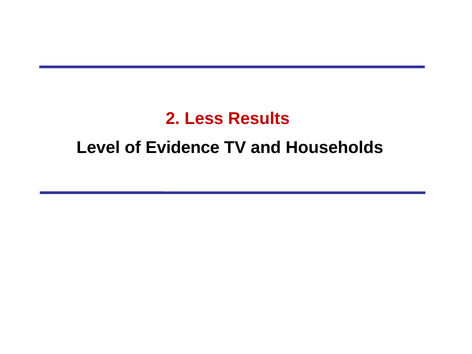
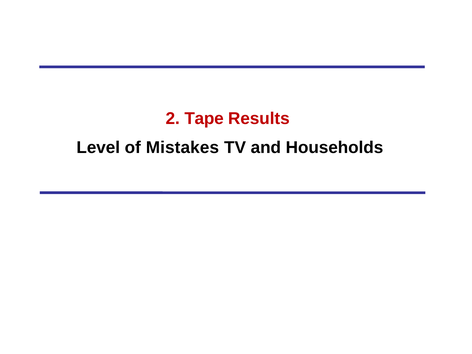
Less: Less -> Tape
Evidence: Evidence -> Mistakes
